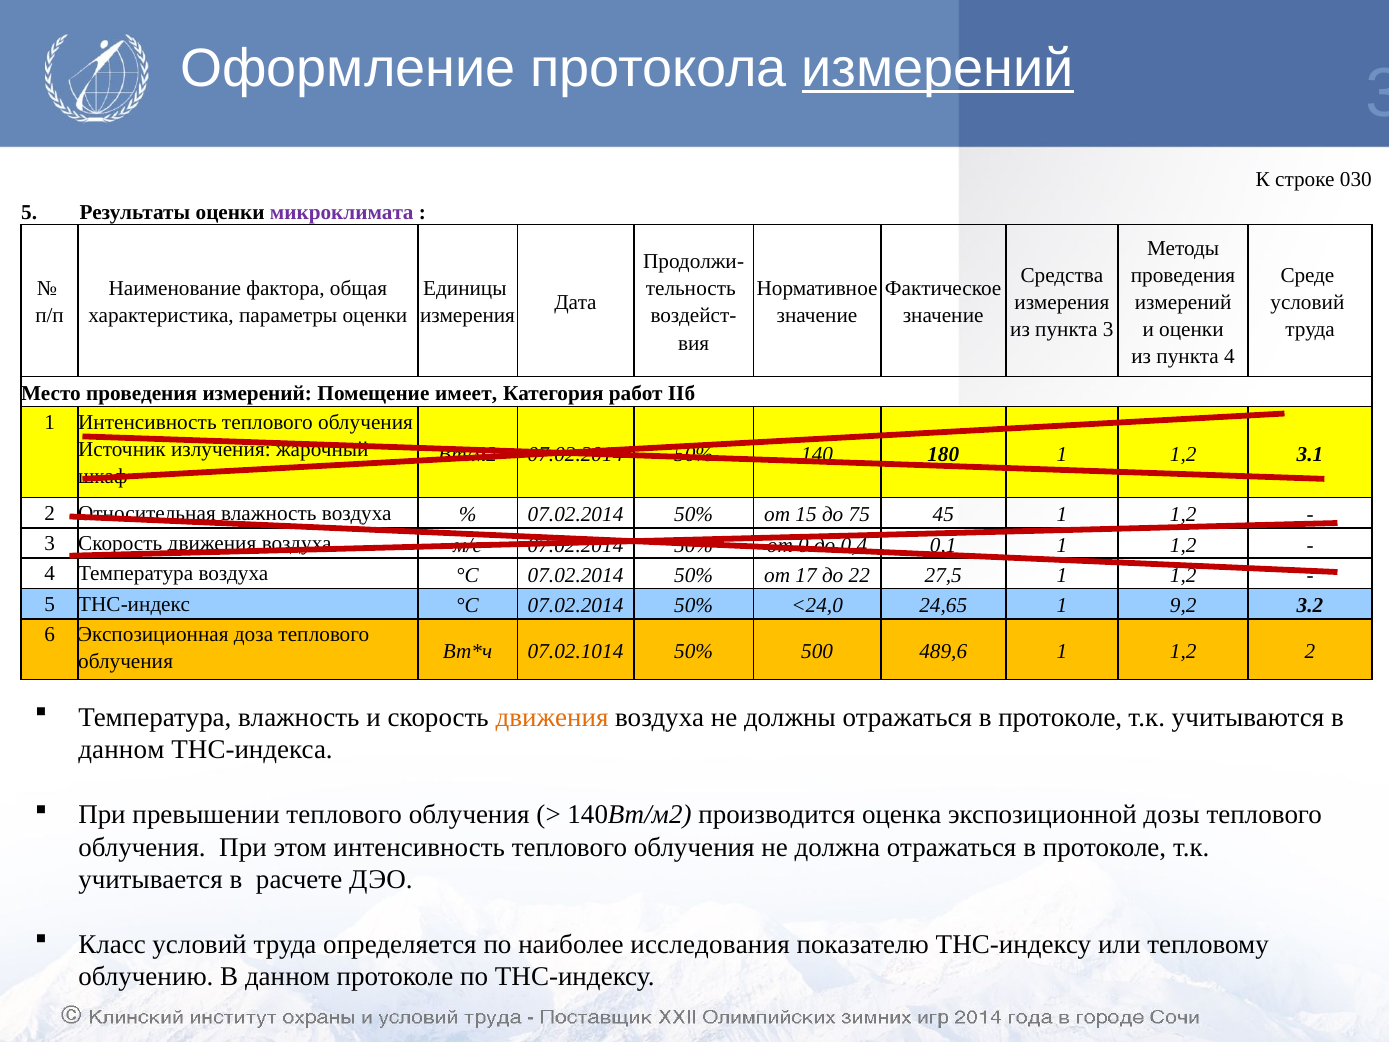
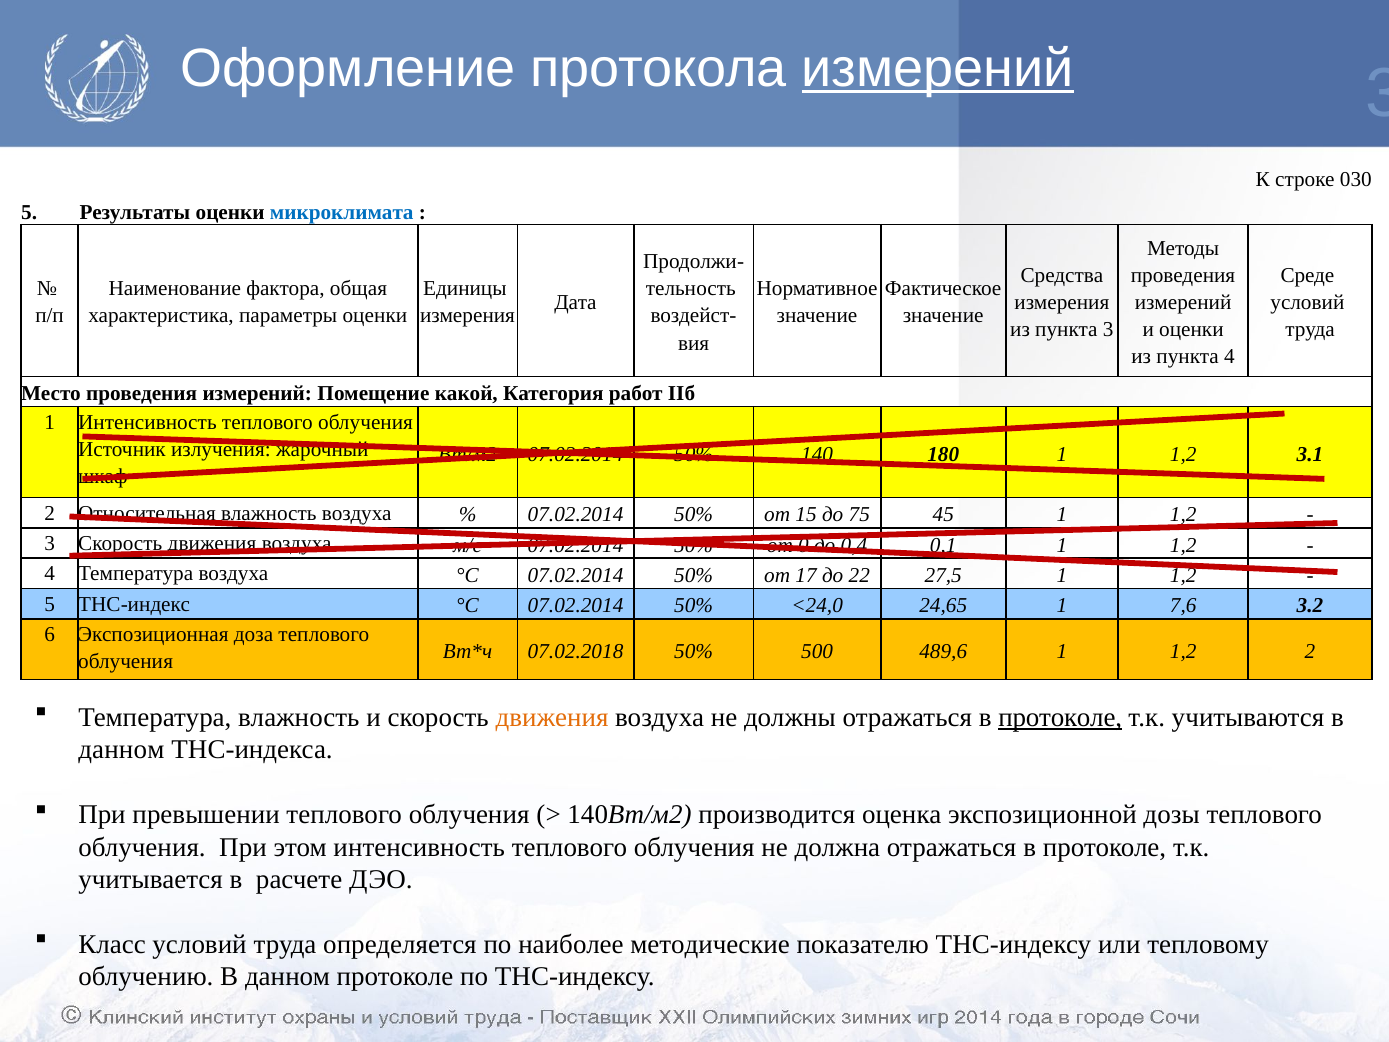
микроклимата colour: purple -> blue
имеет: имеет -> какой
9,2: 9,2 -> 7,6
07.02.1014: 07.02.1014 -> 07.02.2018
протоколе at (1060, 717) underline: none -> present
исследования: исследования -> методические
